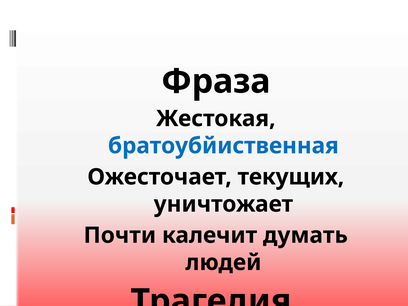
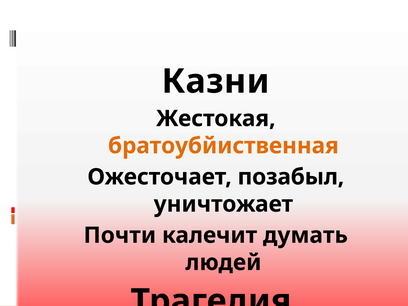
Фраза: Фраза -> Казни
братоубйиственная colour: blue -> orange
текущих: текущих -> позабыл
